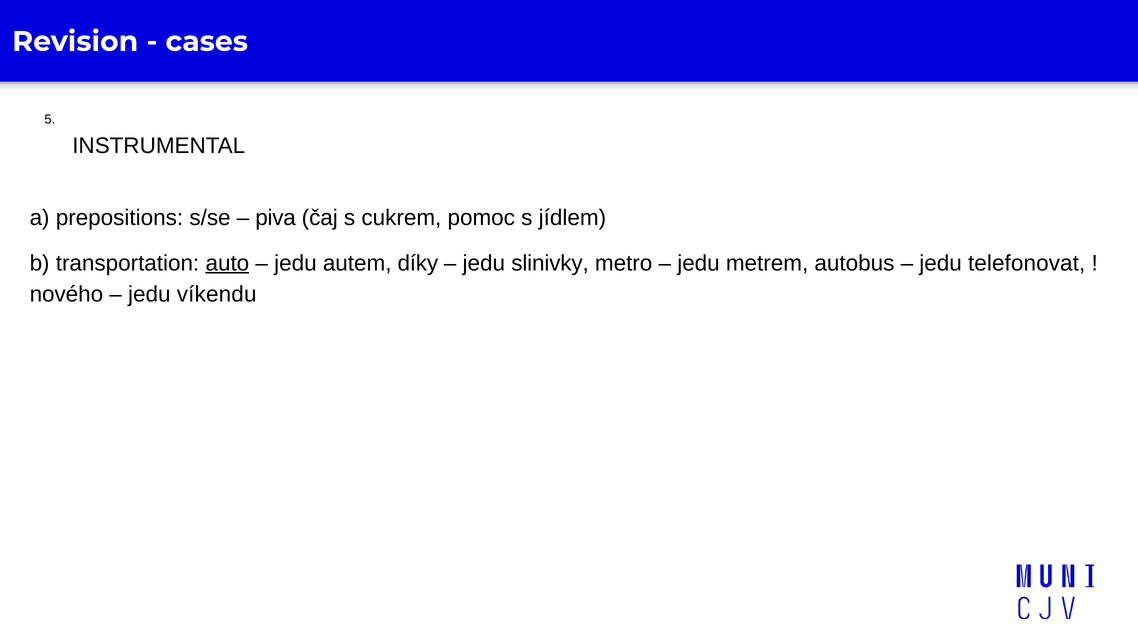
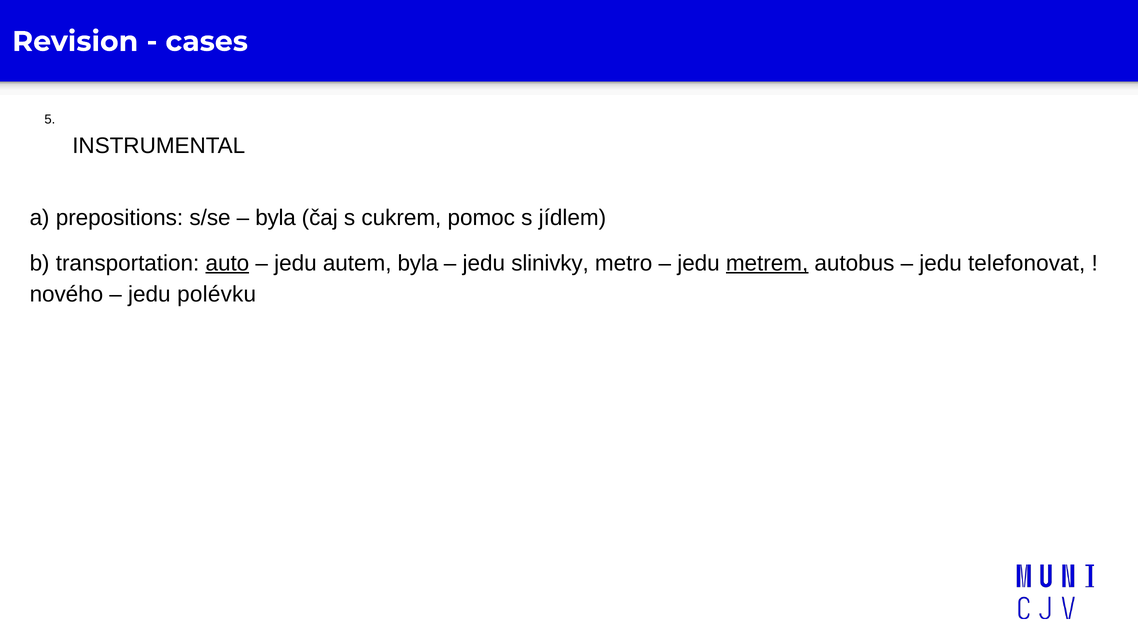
piva at (276, 218): piva -> byla
autem díky: díky -> byla
metrem underline: none -> present
víkendu: víkendu -> polévku
